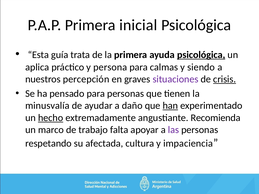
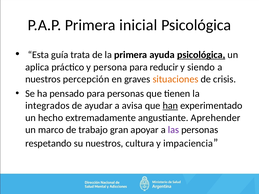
calmas: calmas -> reducir
situaciones colour: purple -> orange
crisis underline: present -> none
minusvalía: minusvalía -> integrados
daño: daño -> avisa
hecho underline: present -> none
Recomienda: Recomienda -> Aprehender
falta: falta -> gran
su afectada: afectada -> nuestros
